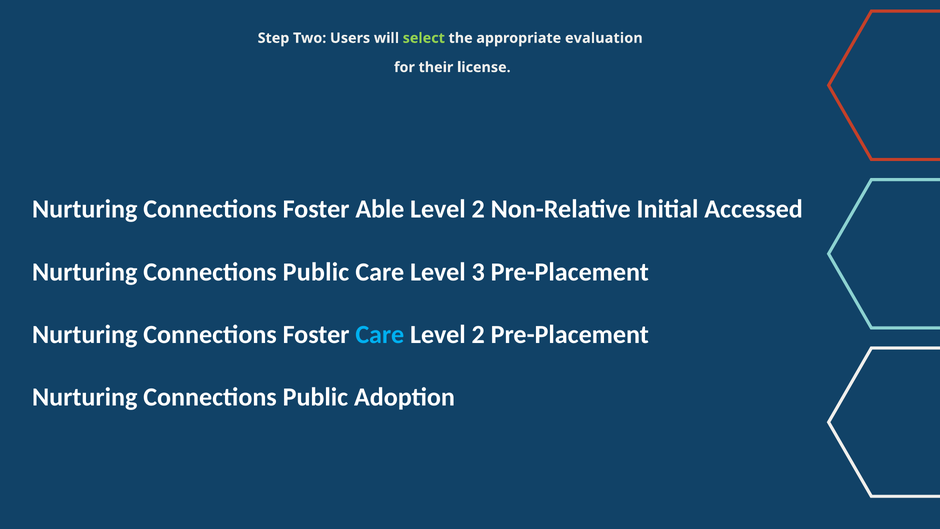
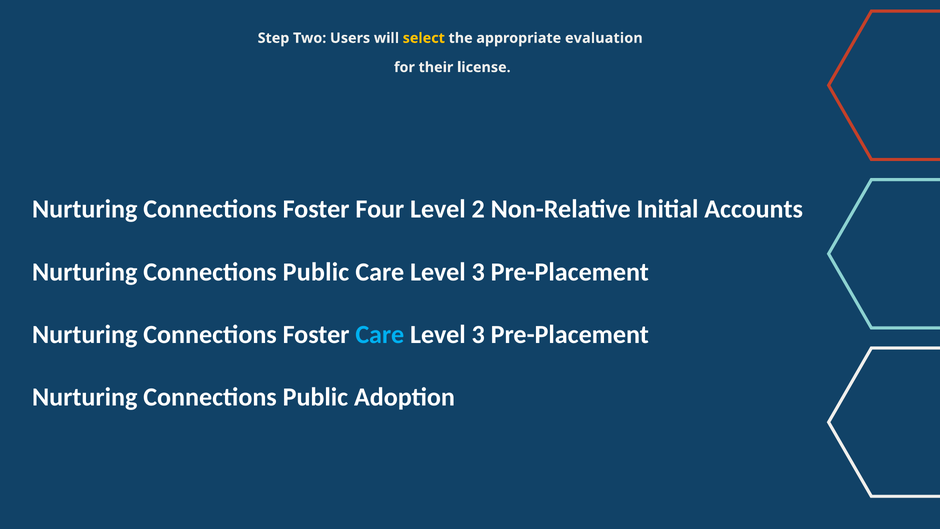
select colour: light green -> yellow
Able: Able -> Four
Accessed: Accessed -> Accounts
2 at (478, 334): 2 -> 3
